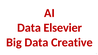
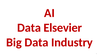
Creative: Creative -> Industry
